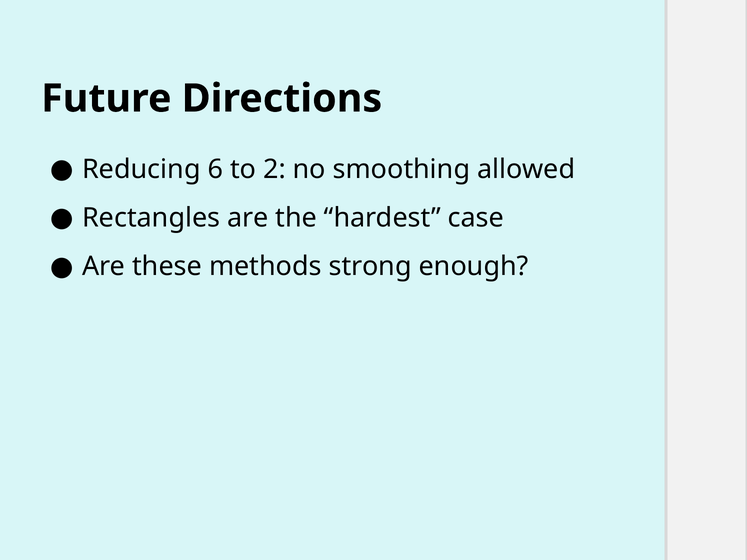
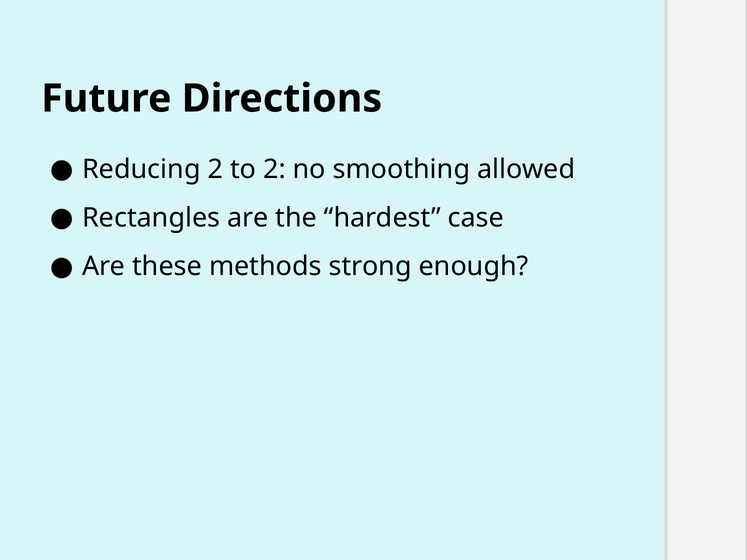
Reducing 6: 6 -> 2
